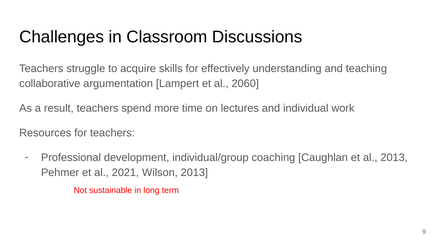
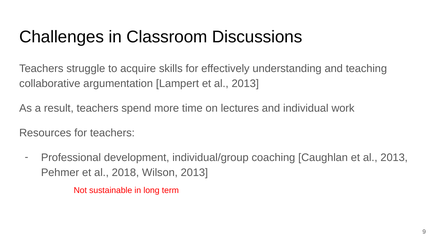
Lampert et al 2060: 2060 -> 2013
2021: 2021 -> 2018
